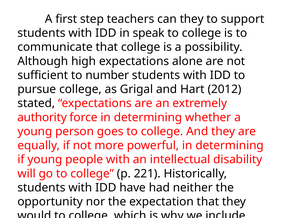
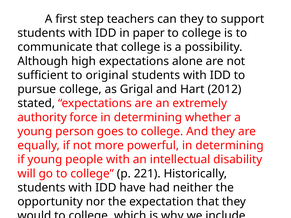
speak: speak -> paper
number: number -> original
